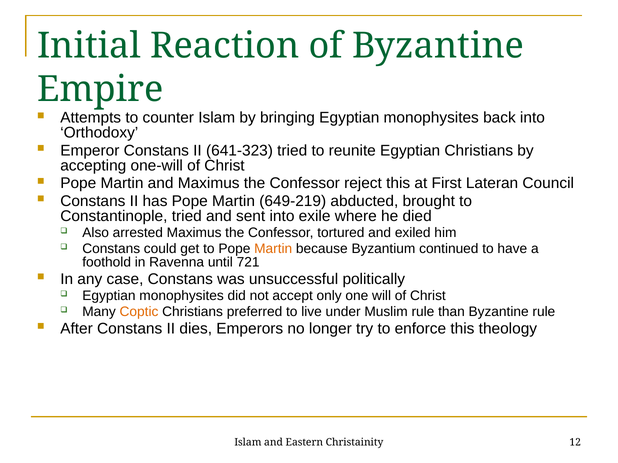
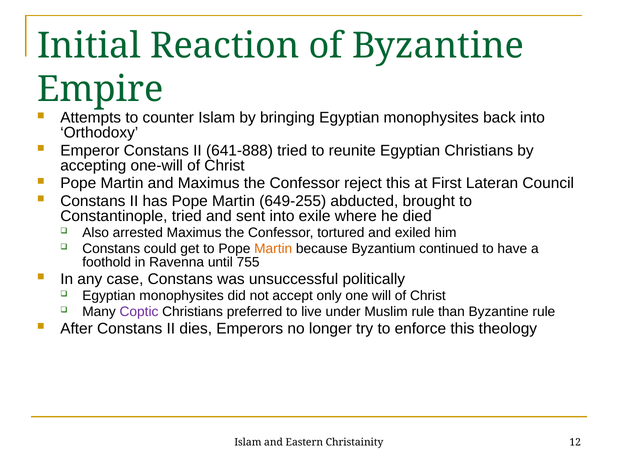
641-323: 641-323 -> 641-888
649-219: 649-219 -> 649-255
721: 721 -> 755
Coptic colour: orange -> purple
